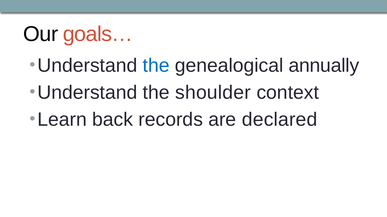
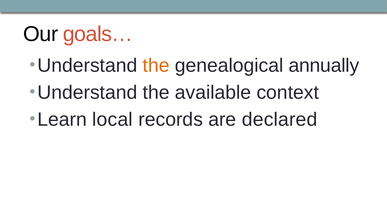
the at (156, 66) colour: blue -> orange
shoulder: shoulder -> available
back: back -> local
